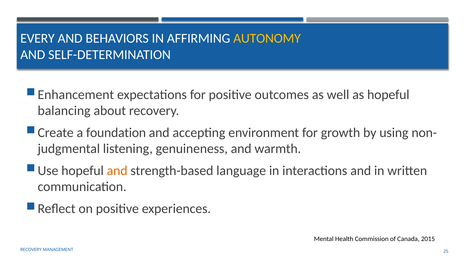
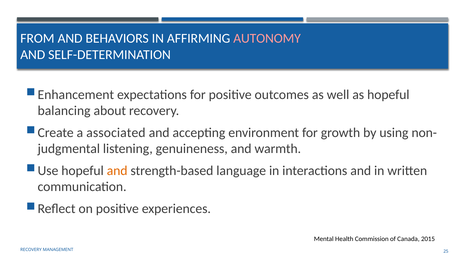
EVERY: EVERY -> FROM
AUTONOMY colour: yellow -> pink
foundation: foundation -> associated
